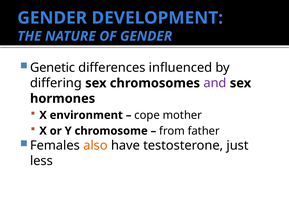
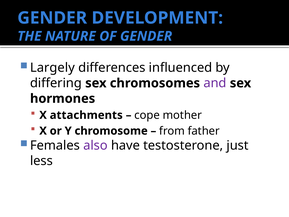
Genetic: Genetic -> Largely
environment: environment -> attachments
also colour: orange -> purple
